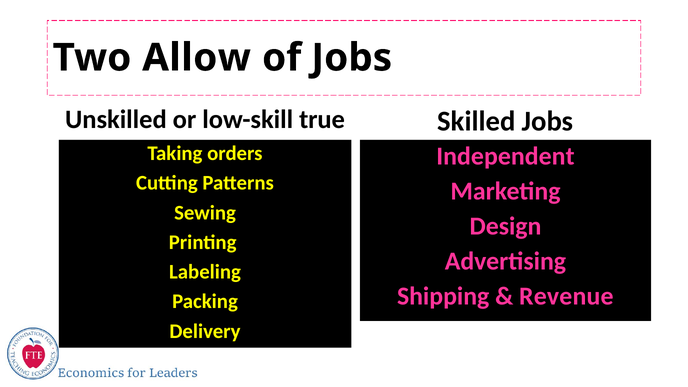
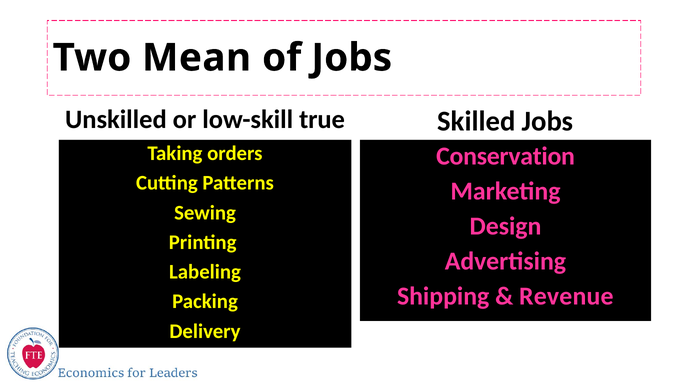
Allow: Allow -> Mean
Independent: Independent -> Conservation
